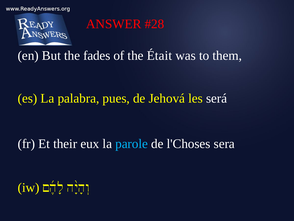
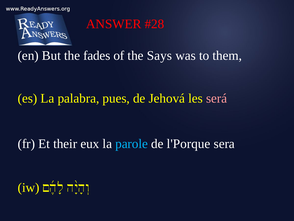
Était: Était -> Says
será colour: white -> pink
l'Choses: l'Choses -> l'Porque
